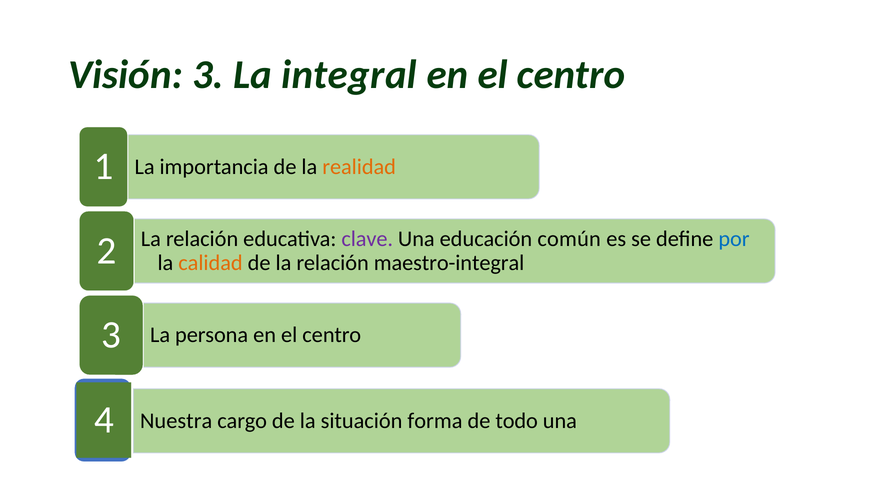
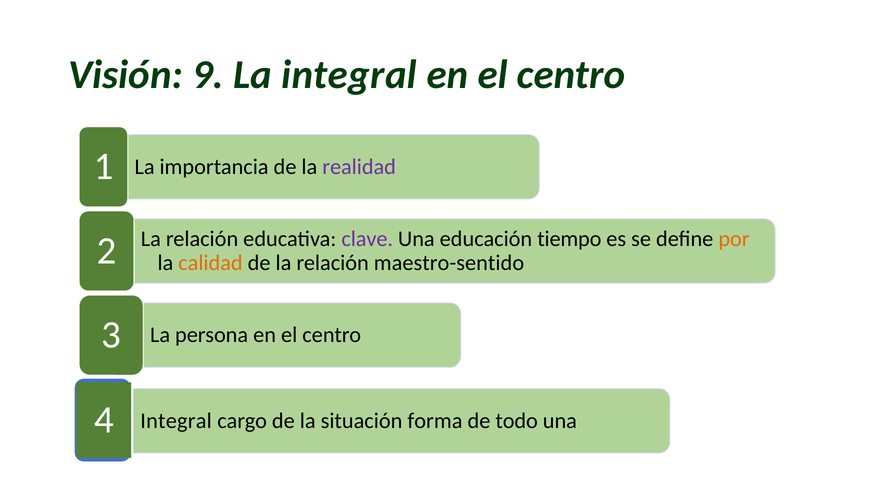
Visión 3: 3 -> 9
realidad colour: orange -> purple
común: común -> tiempo
por colour: blue -> orange
maestro-integral: maestro-integral -> maestro-sentido
4 Nuestra: Nuestra -> Integral
